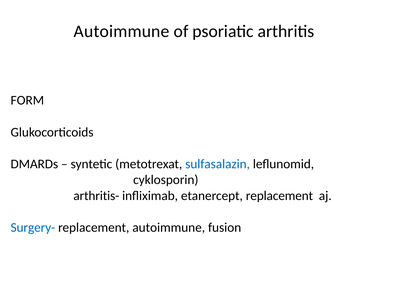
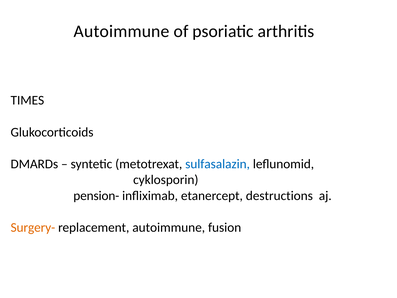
FORM: FORM -> TIMES
arthritis-: arthritis- -> pension-
etanercept replacement: replacement -> destructions
Surgery- colour: blue -> orange
